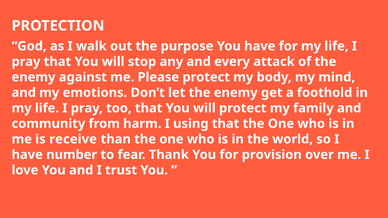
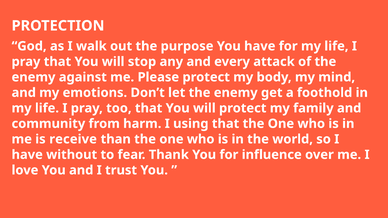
number: number -> without
provision: provision -> influence
